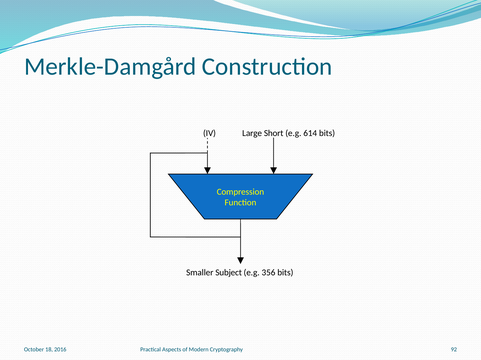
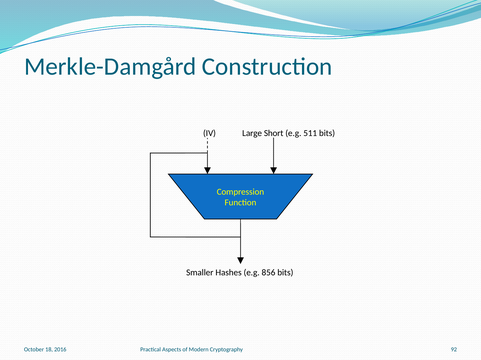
614: 614 -> 511
Subject: Subject -> Hashes
356: 356 -> 856
